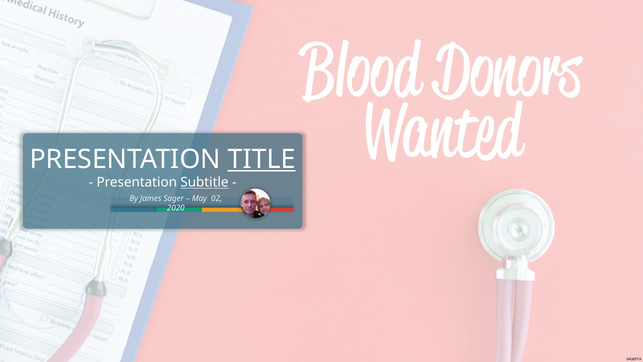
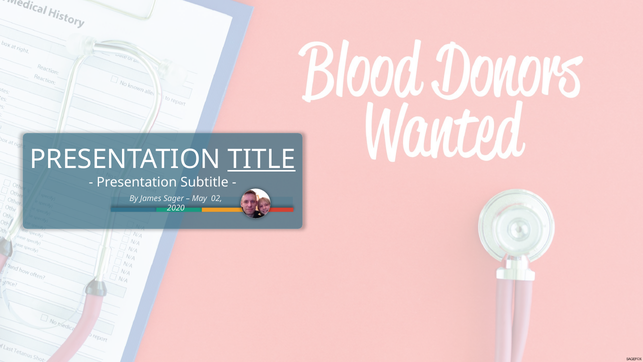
Subtitle underline: present -> none
